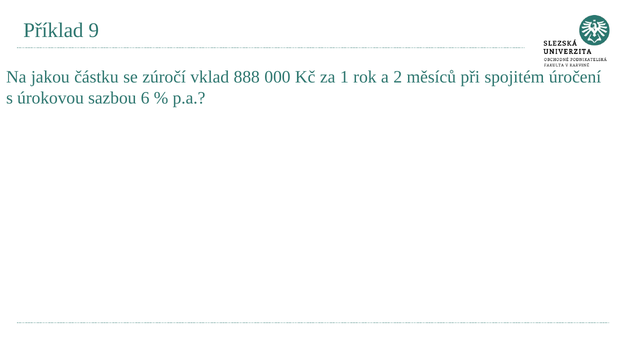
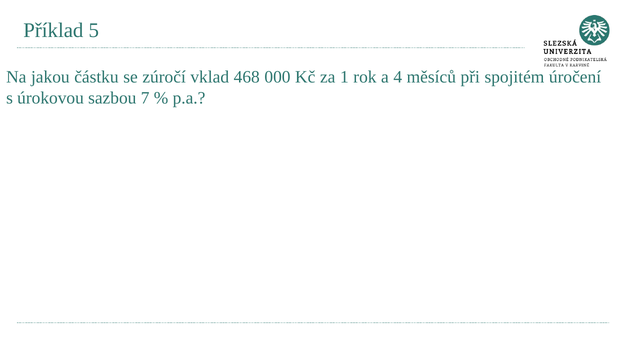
9: 9 -> 5
888: 888 -> 468
2: 2 -> 4
6: 6 -> 7
